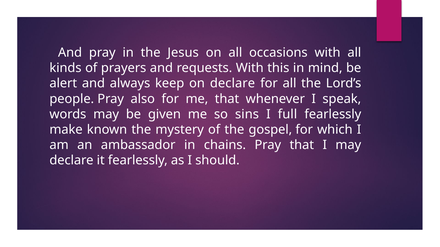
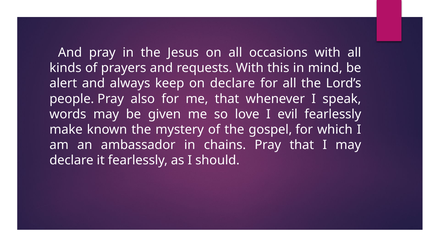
sins: sins -> love
full: full -> evil
